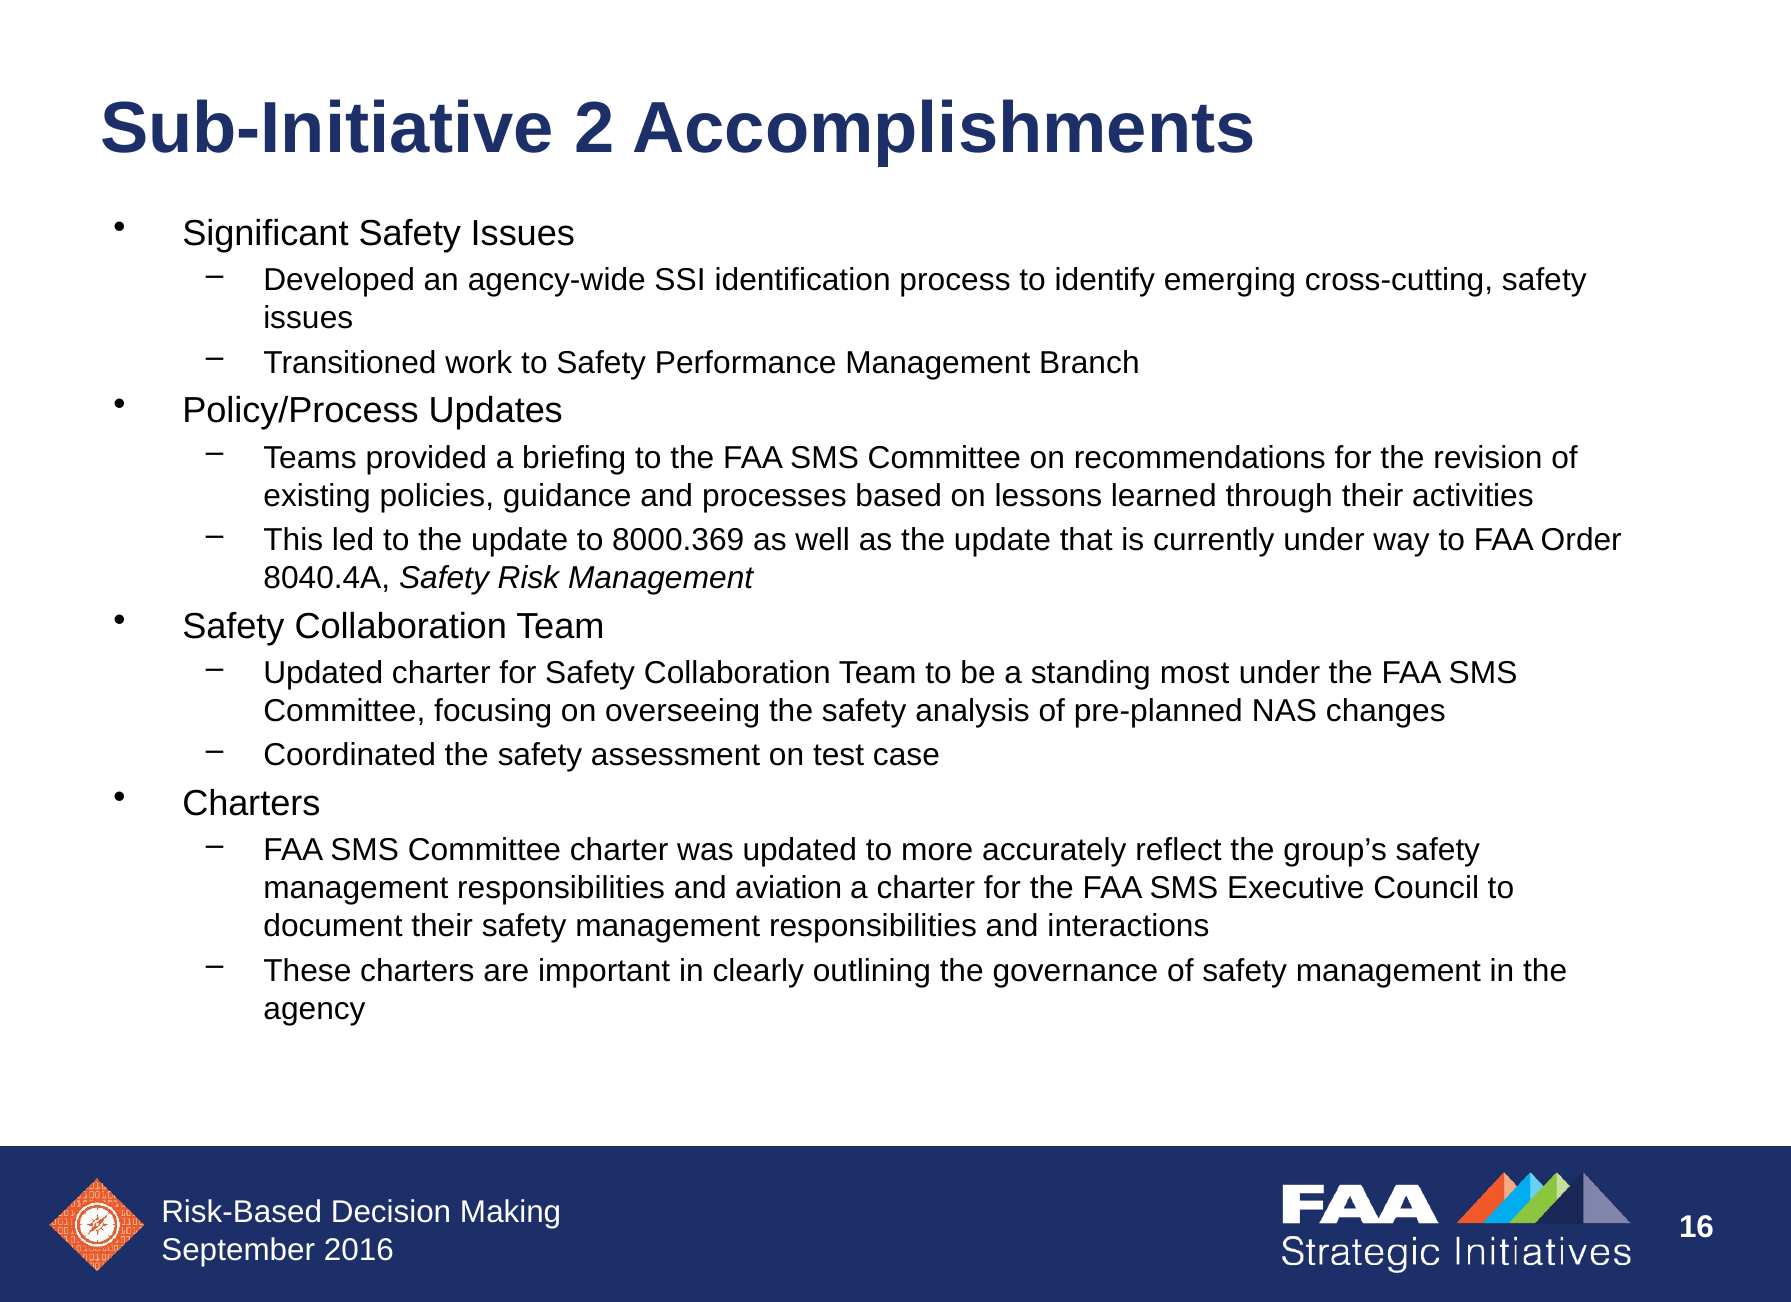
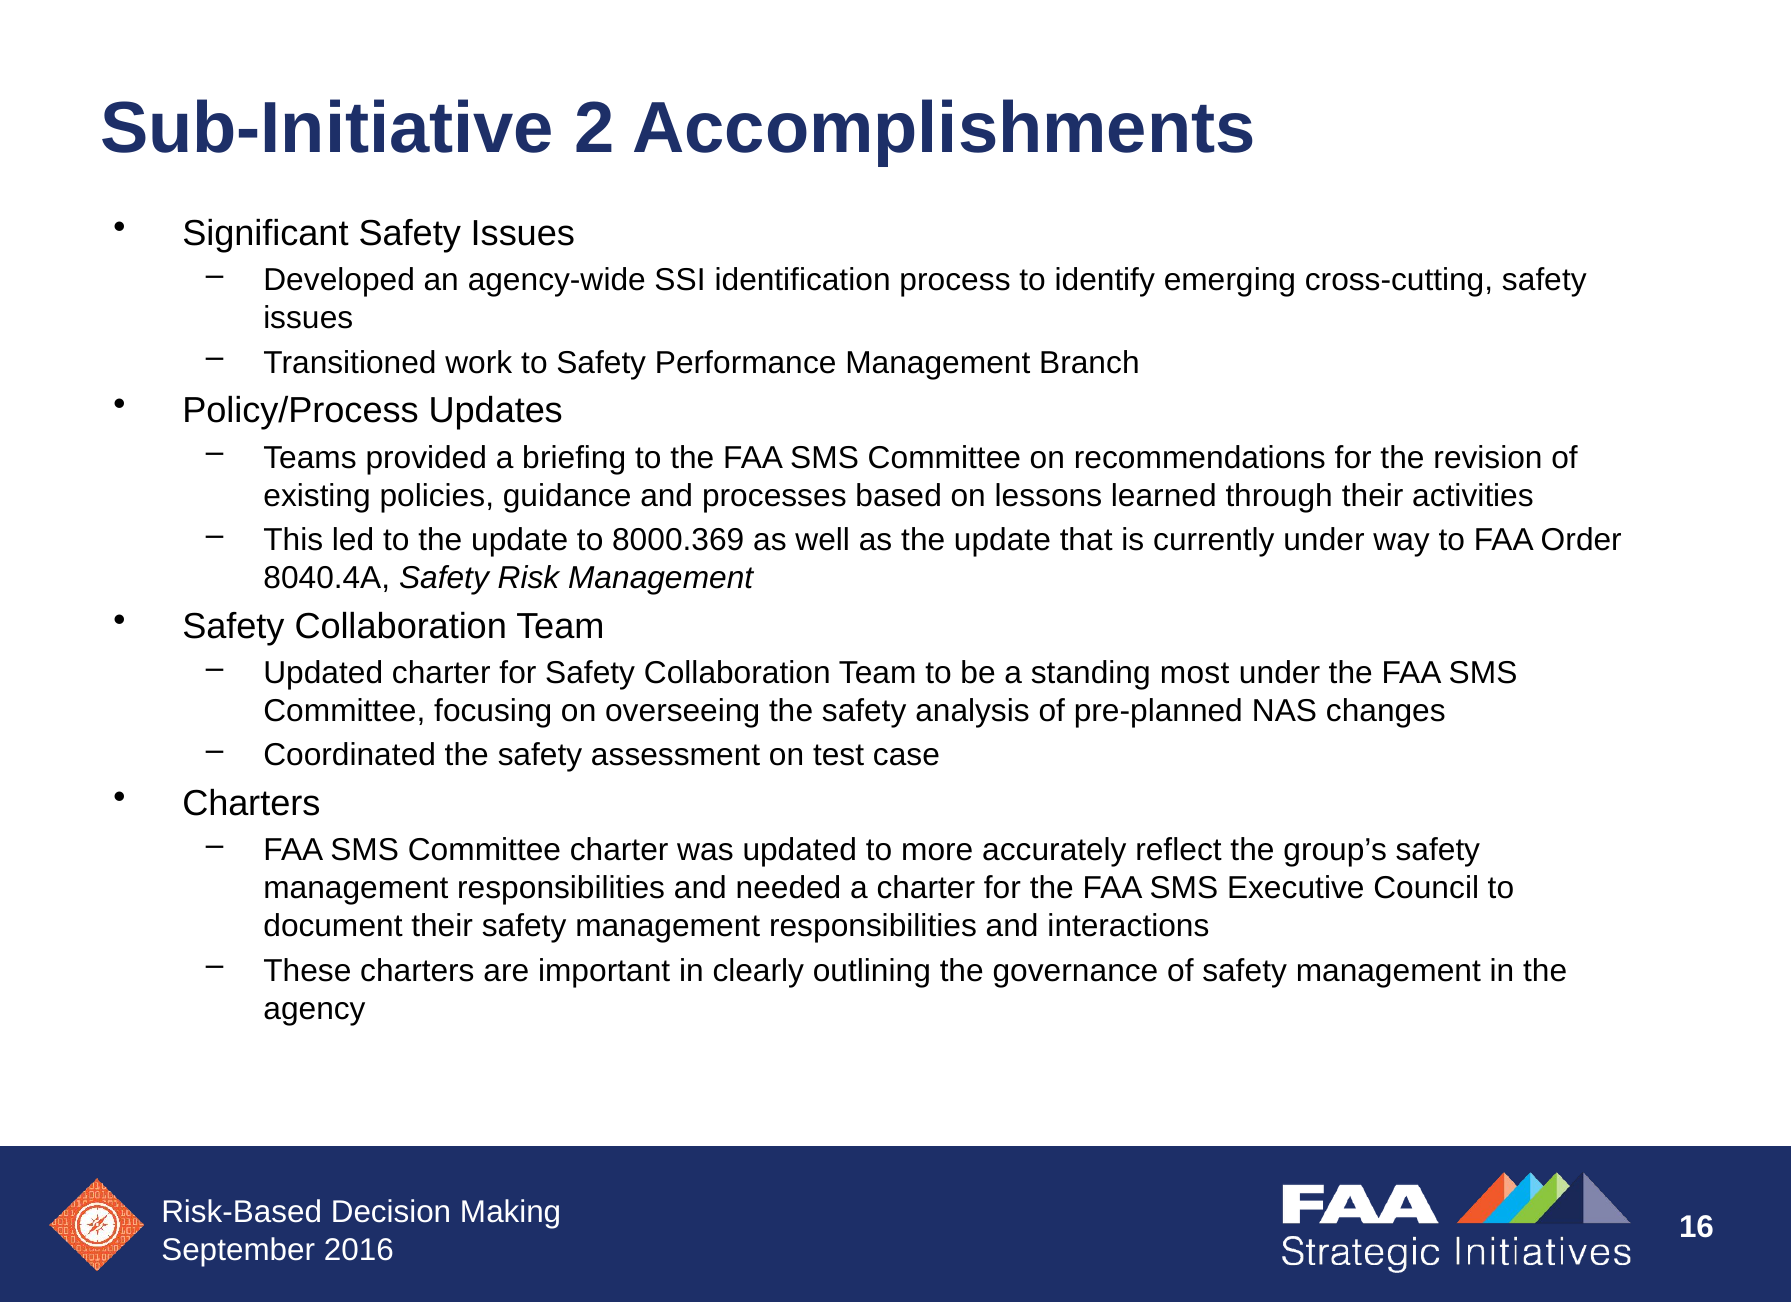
aviation: aviation -> needed
